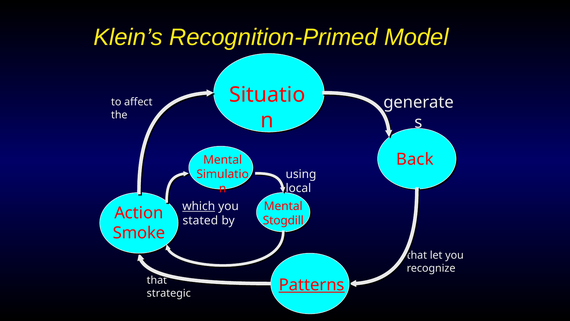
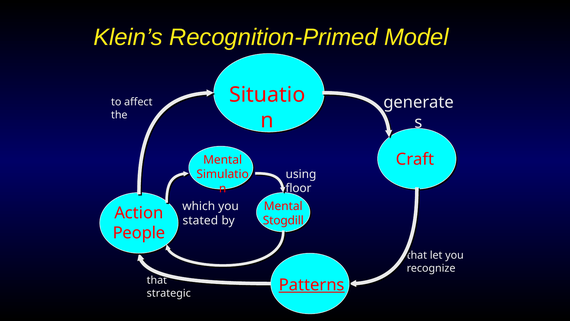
Back: Back -> Craft
local: local -> floor
which underline: present -> none
Smoke: Smoke -> People
